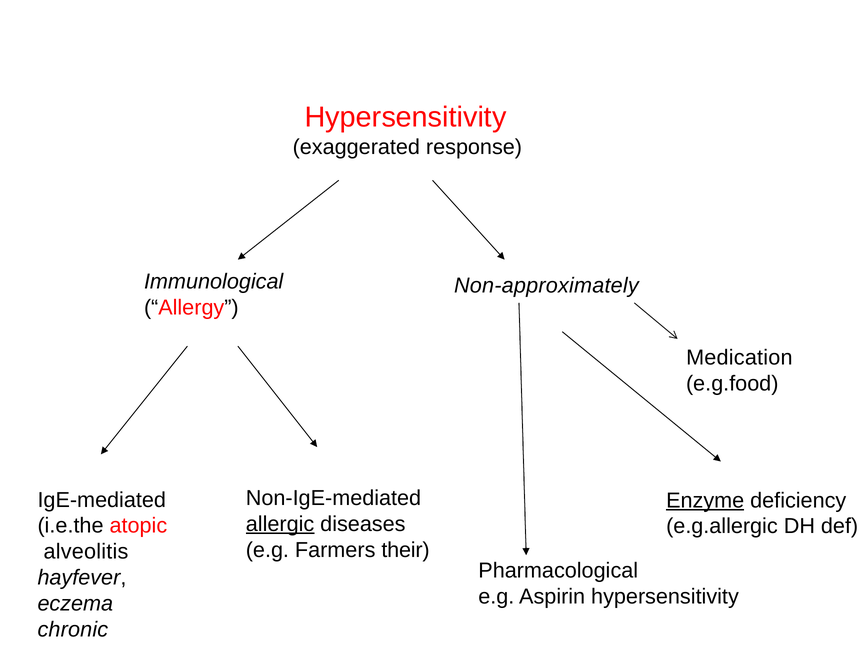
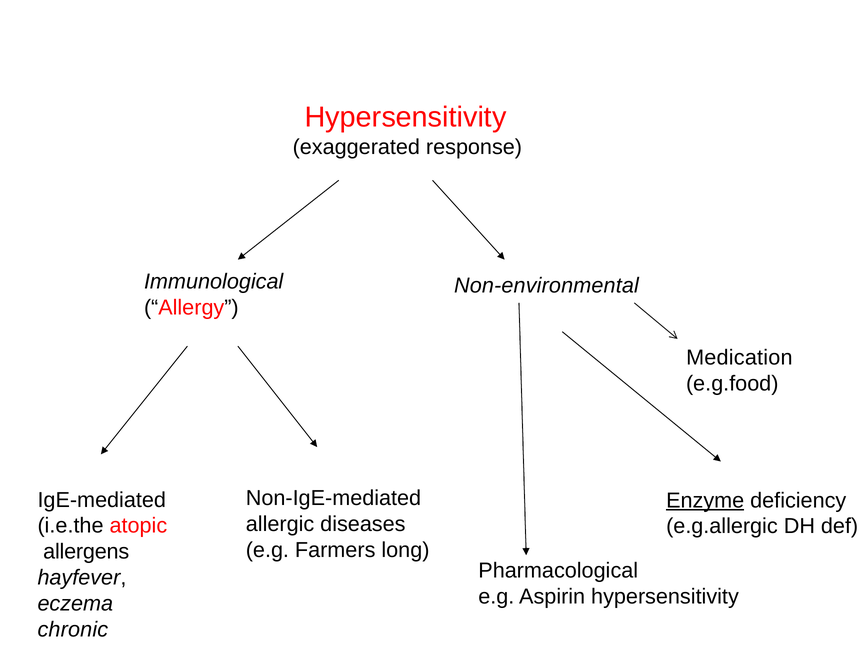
Non-approximately: Non-approximately -> Non-environmental
allergic underline: present -> none
their: their -> long
alveolitis: alveolitis -> allergens
